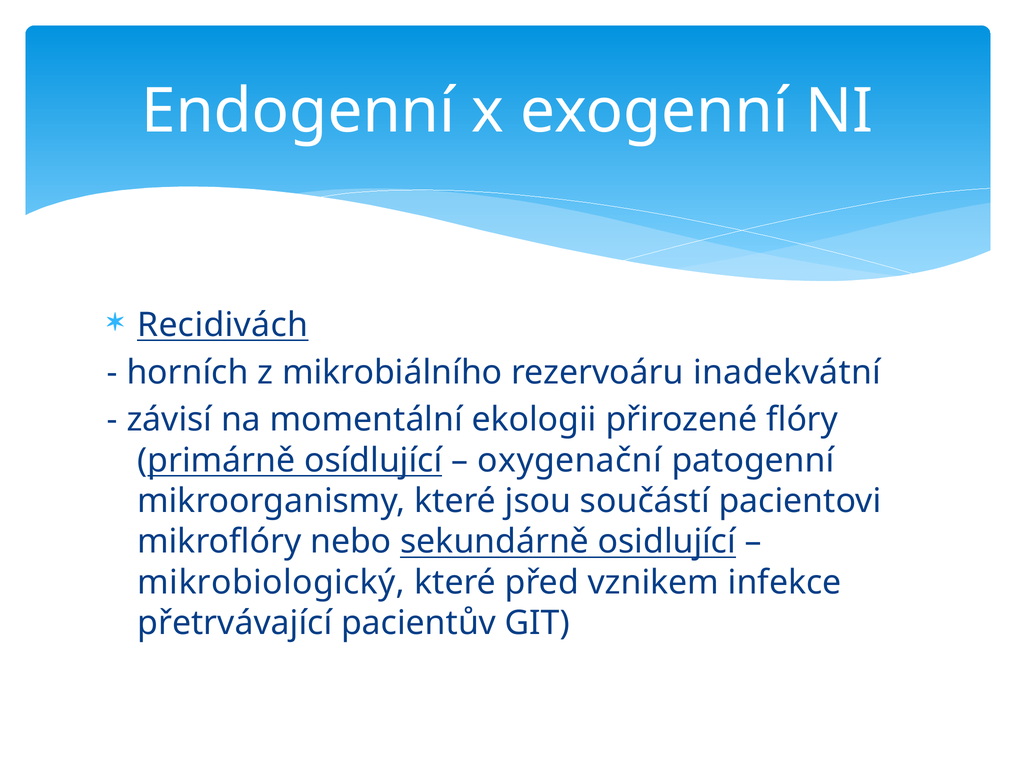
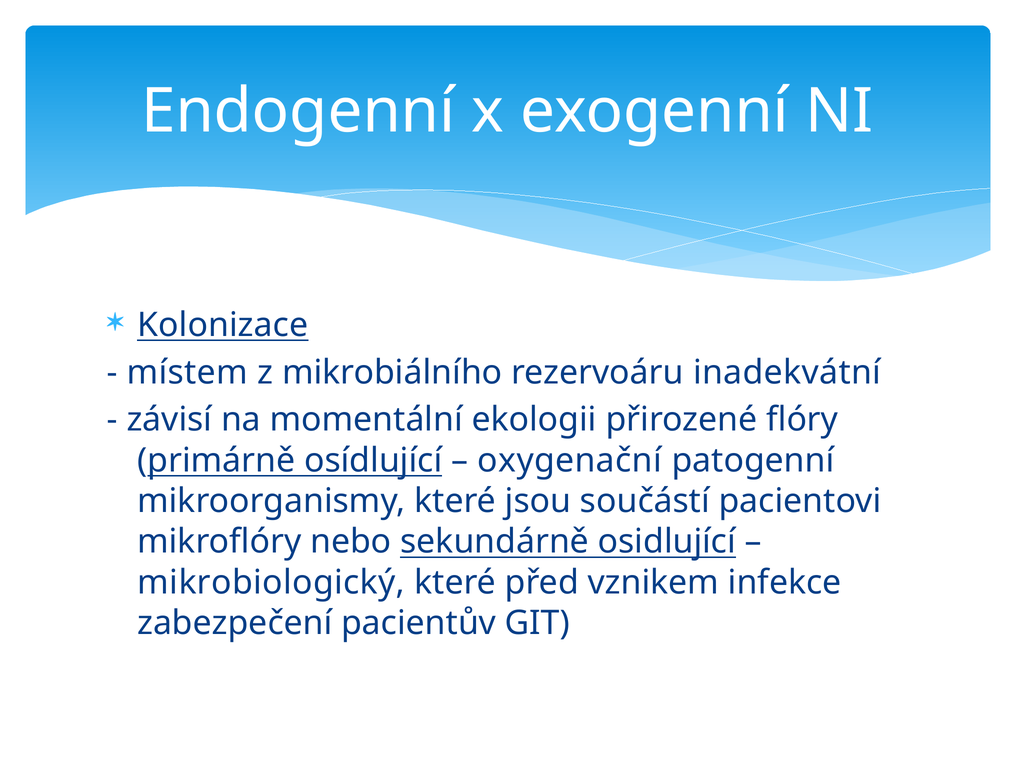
Recidivách: Recidivách -> Kolonizace
horních: horních -> místem
přetrvávající: přetrvávající -> zabezpečení
